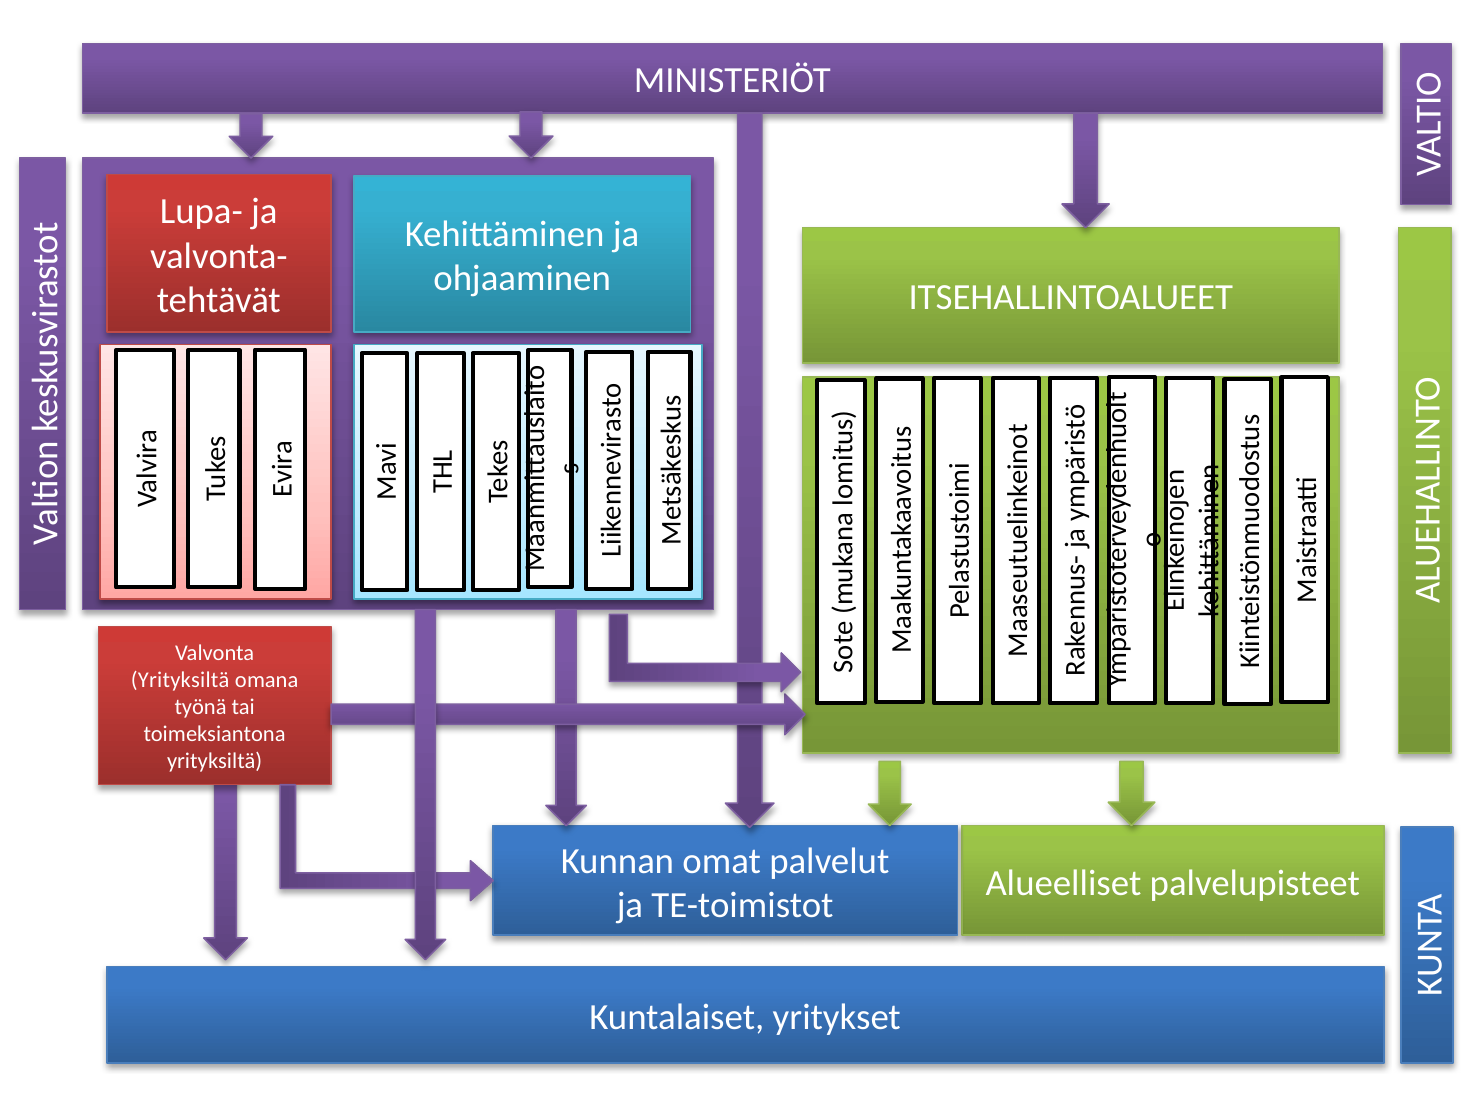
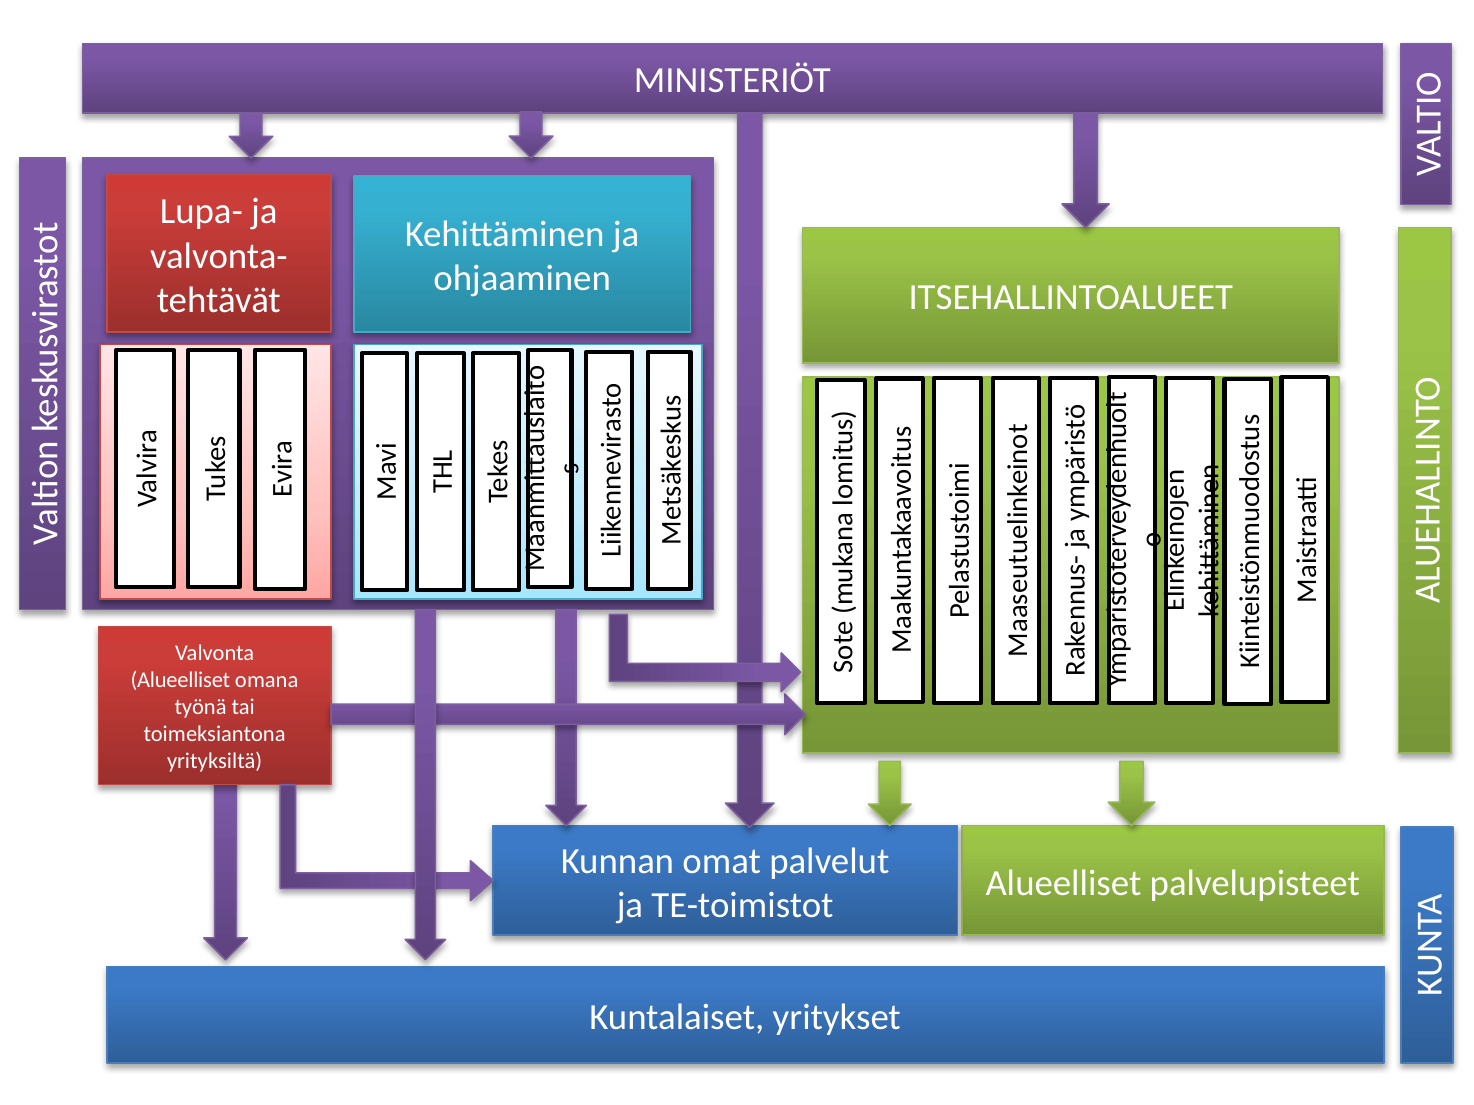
Yrityksiltä at (180, 680): Yrityksiltä -> Alueelliset
